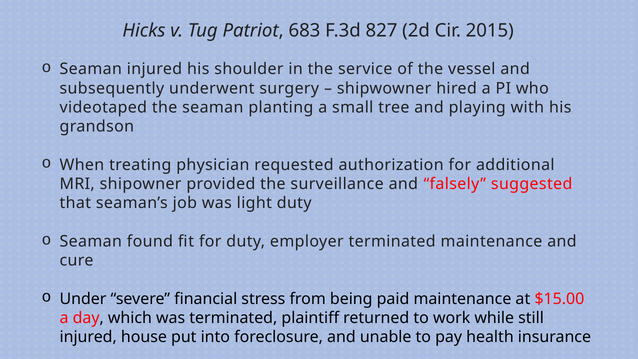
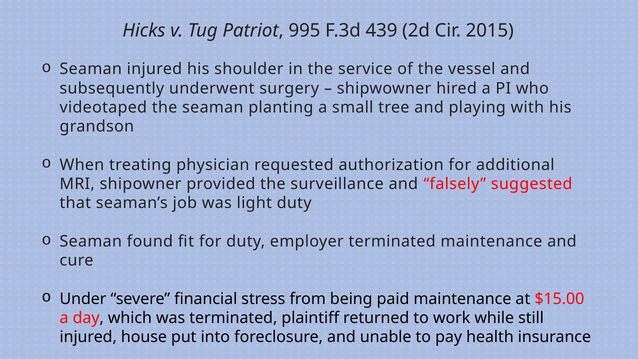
683: 683 -> 995
827: 827 -> 439
